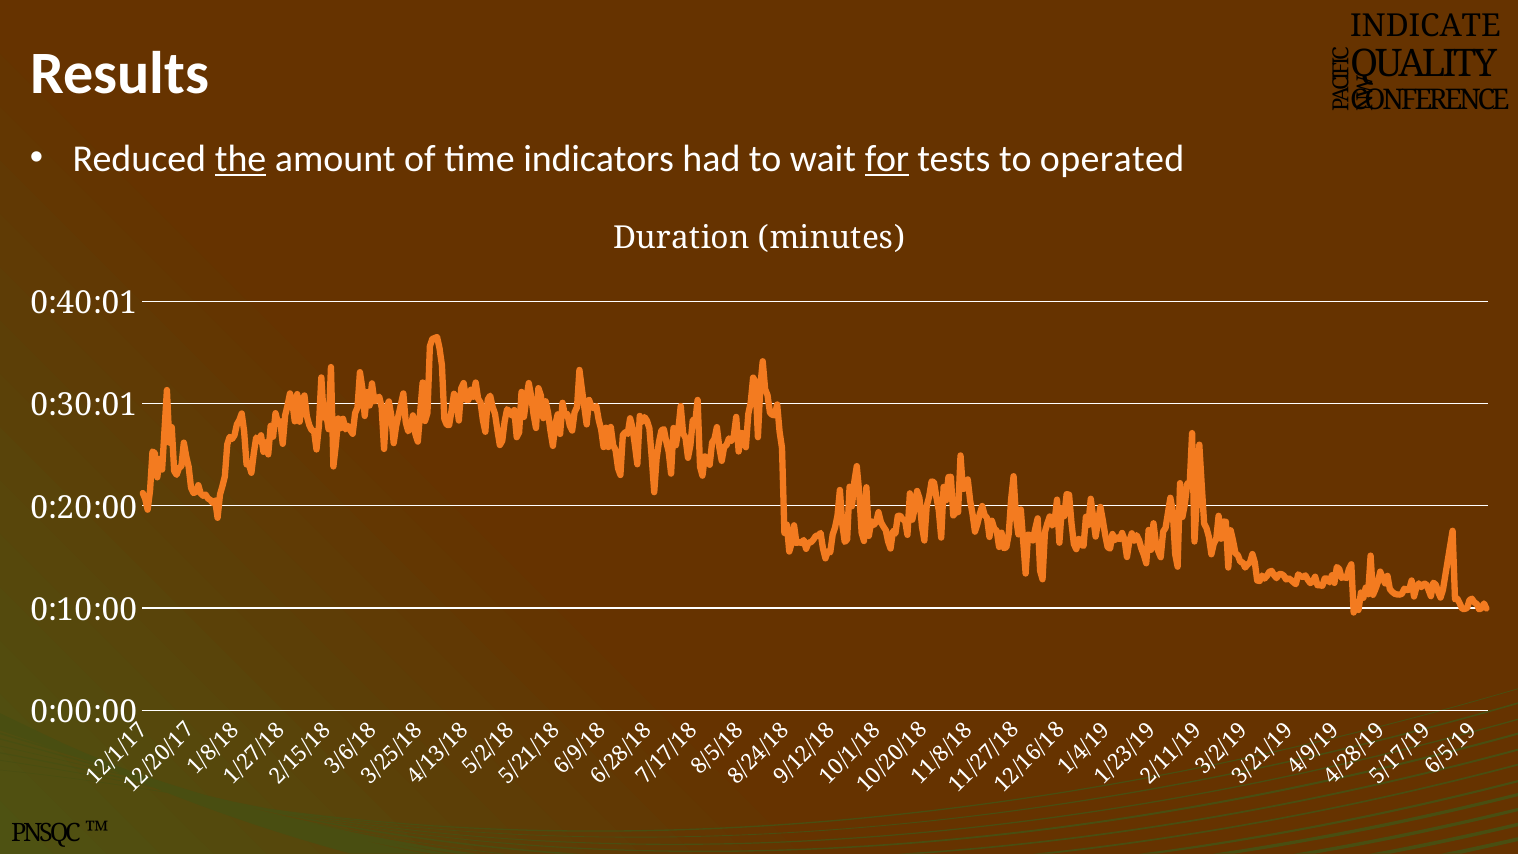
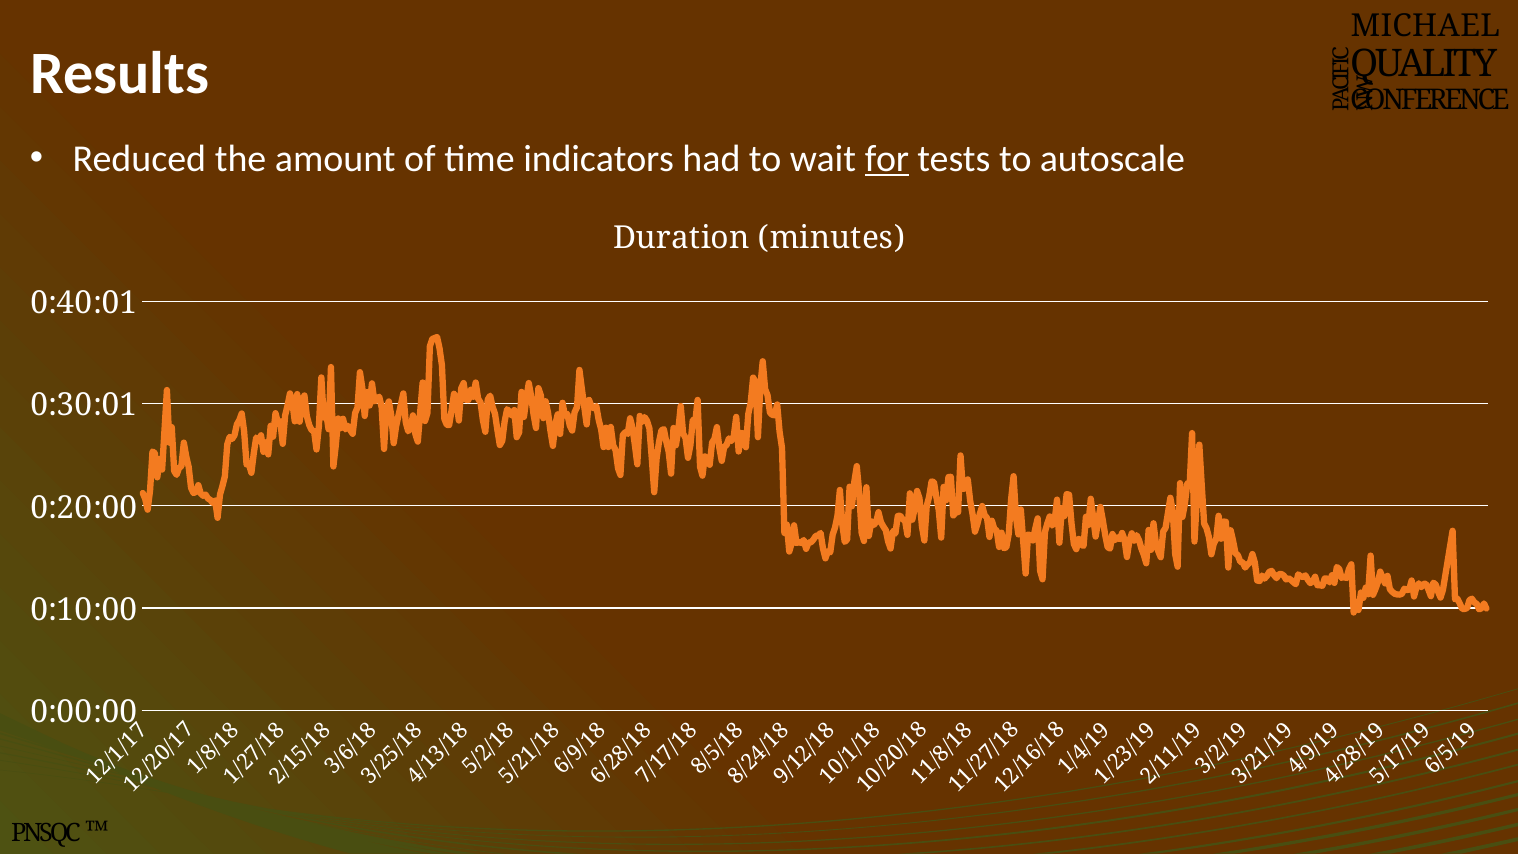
INDICATE: INDICATE -> MICHAEL
the underline: present -> none
operated: operated -> autoscale
